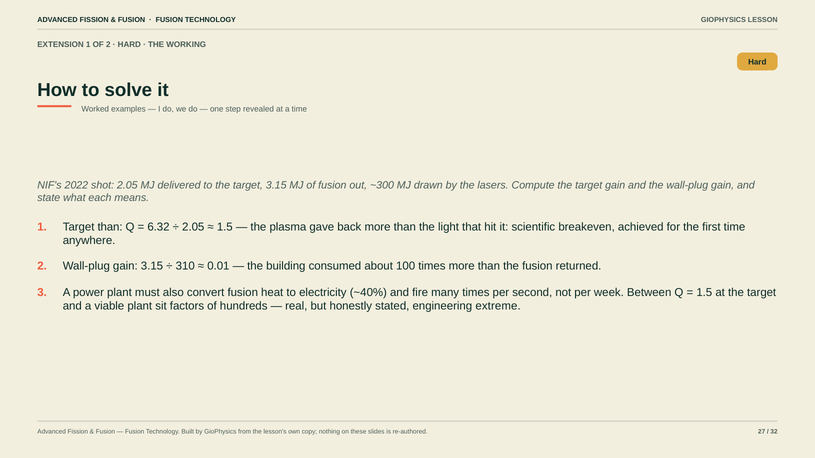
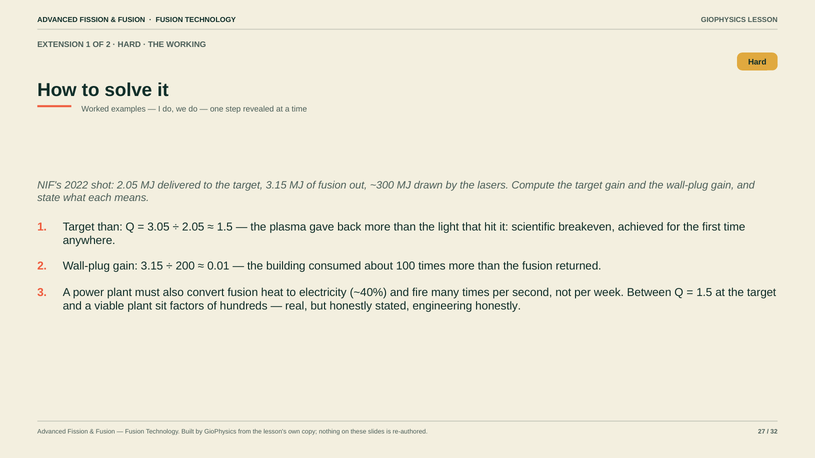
6.32: 6.32 -> 3.05
310: 310 -> 200
engineering extreme: extreme -> honestly
